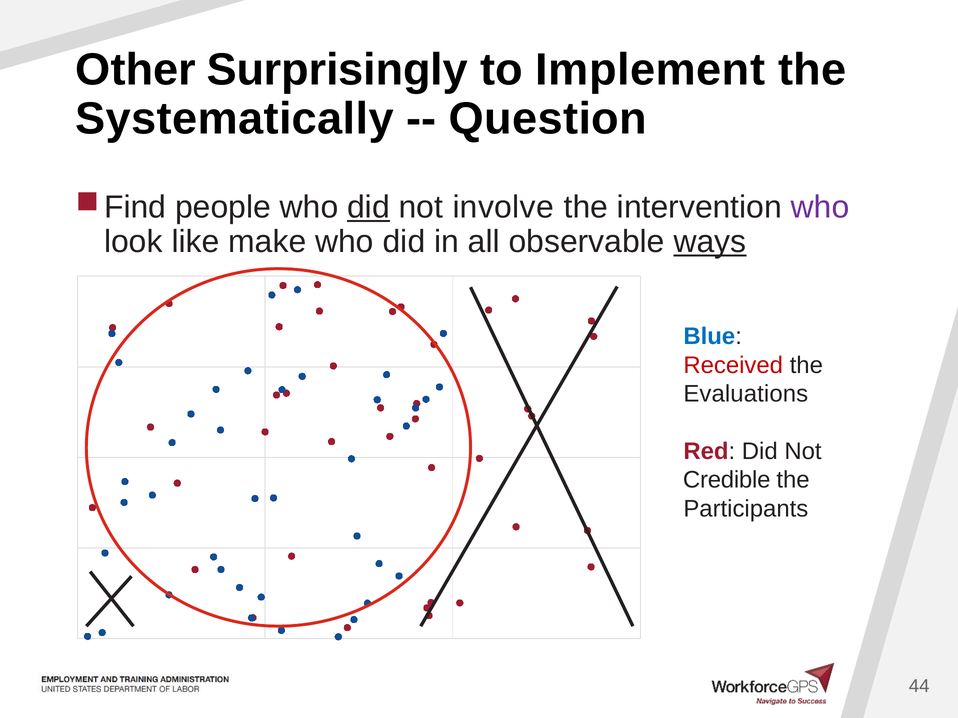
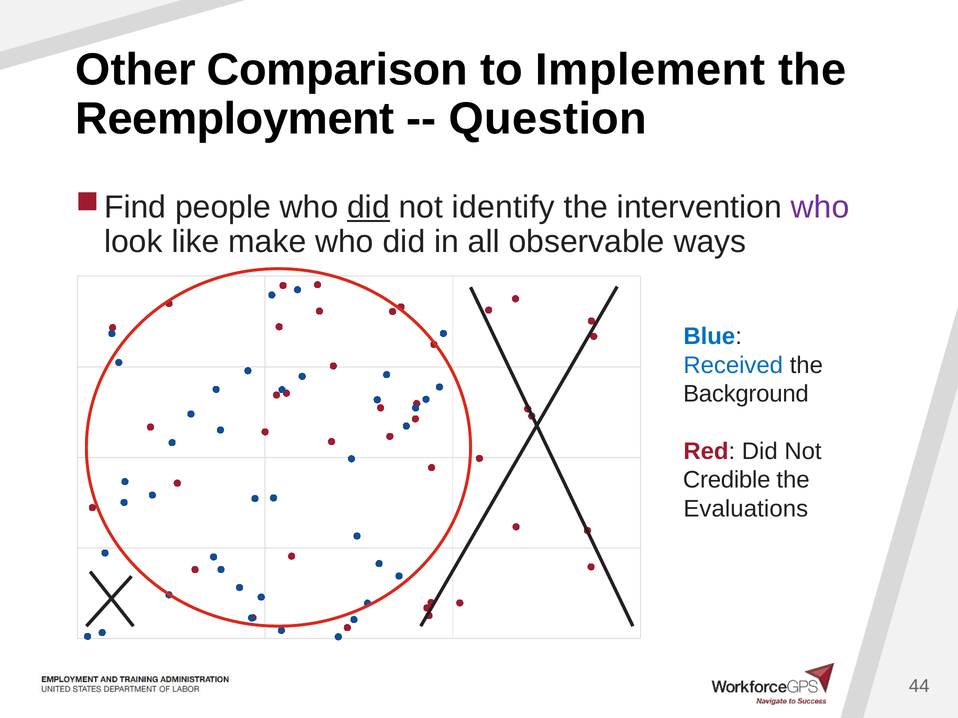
Surprisingly: Surprisingly -> Comparison
Systematically: Systematically -> Reemployment
involve: involve -> identify
ways underline: present -> none
Received colour: red -> blue
Evaluations: Evaluations -> Background
Participants: Participants -> Evaluations
